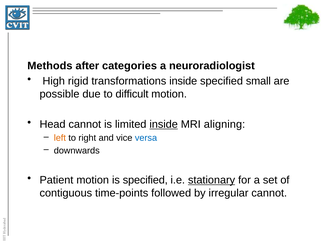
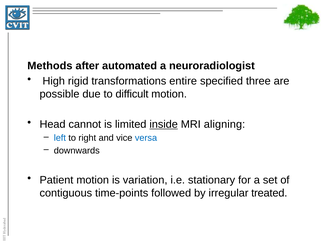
categories: categories -> automated
transformations inside: inside -> entire
small: small -> three
left colour: orange -> blue
is specified: specified -> variation
stationary underline: present -> none
irregular cannot: cannot -> treated
